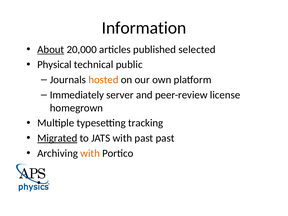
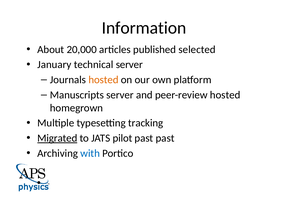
About underline: present -> none
Physical: Physical -> January
technical public: public -> server
Immediately: Immediately -> Manuscripts
peer-review license: license -> hosted
JATS with: with -> pilot
with at (90, 153) colour: orange -> blue
